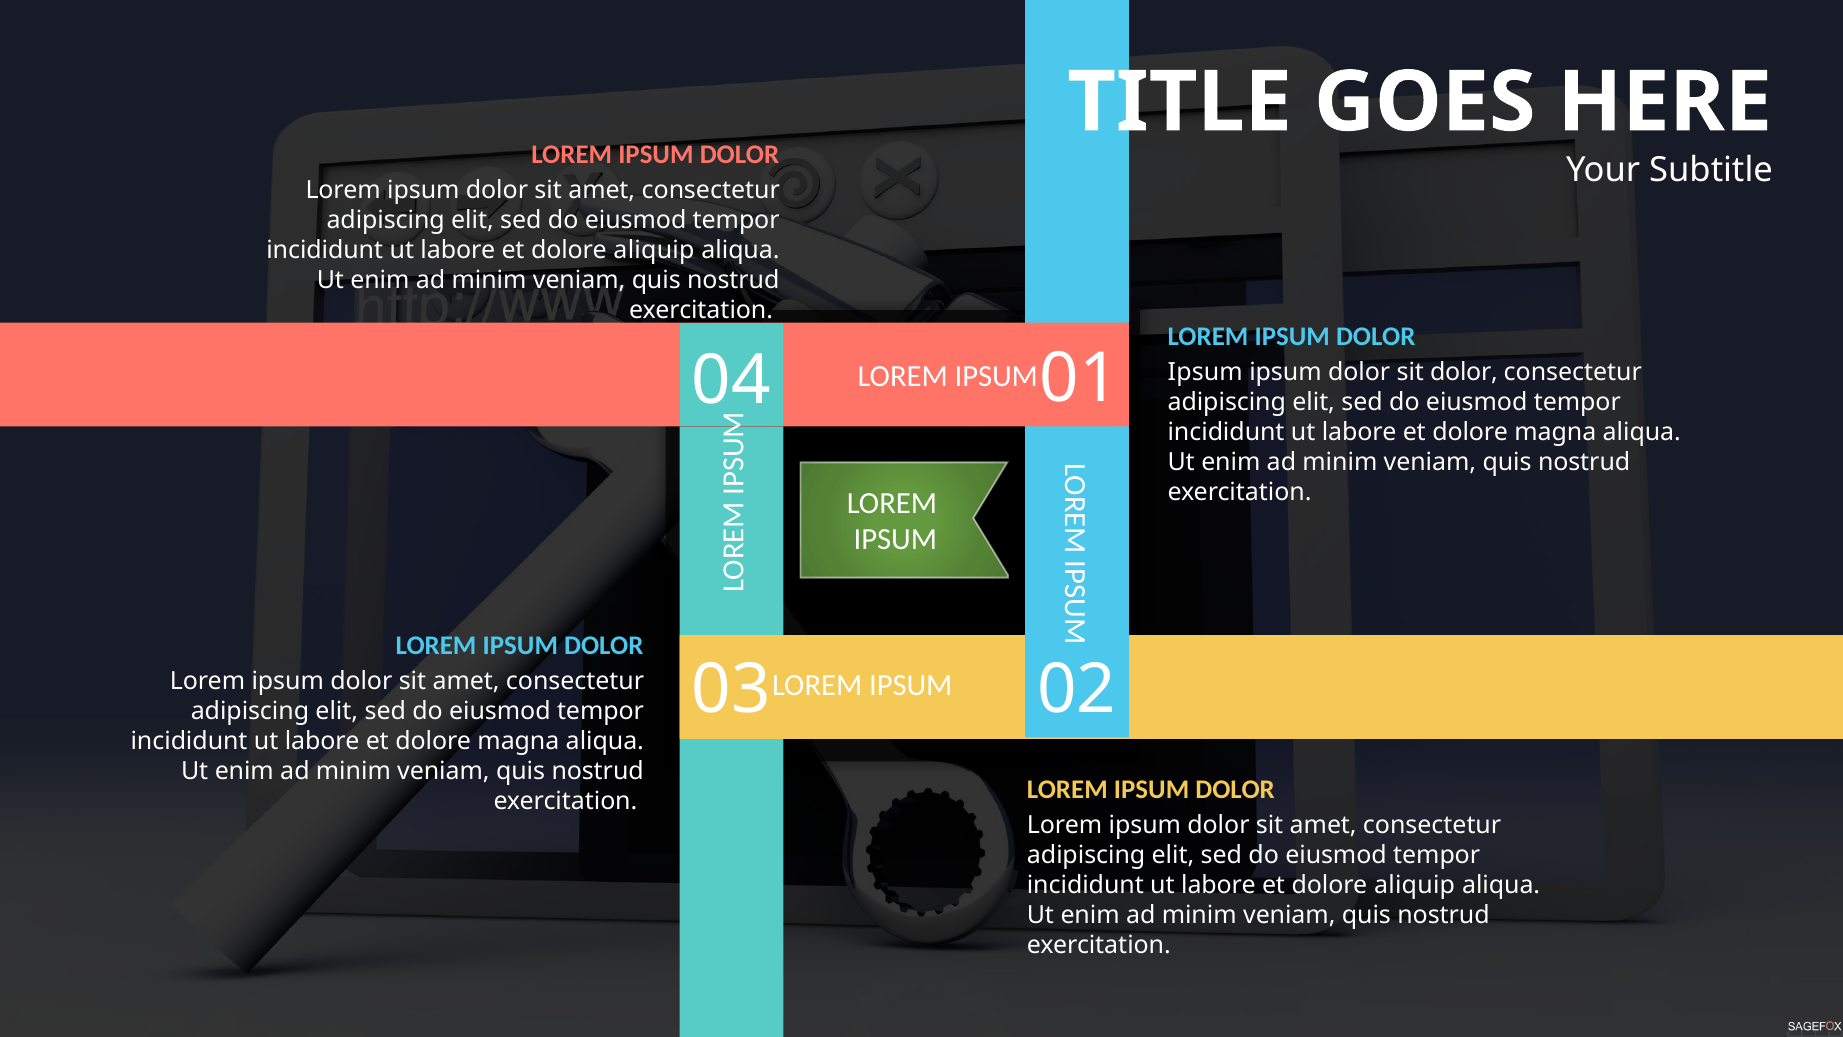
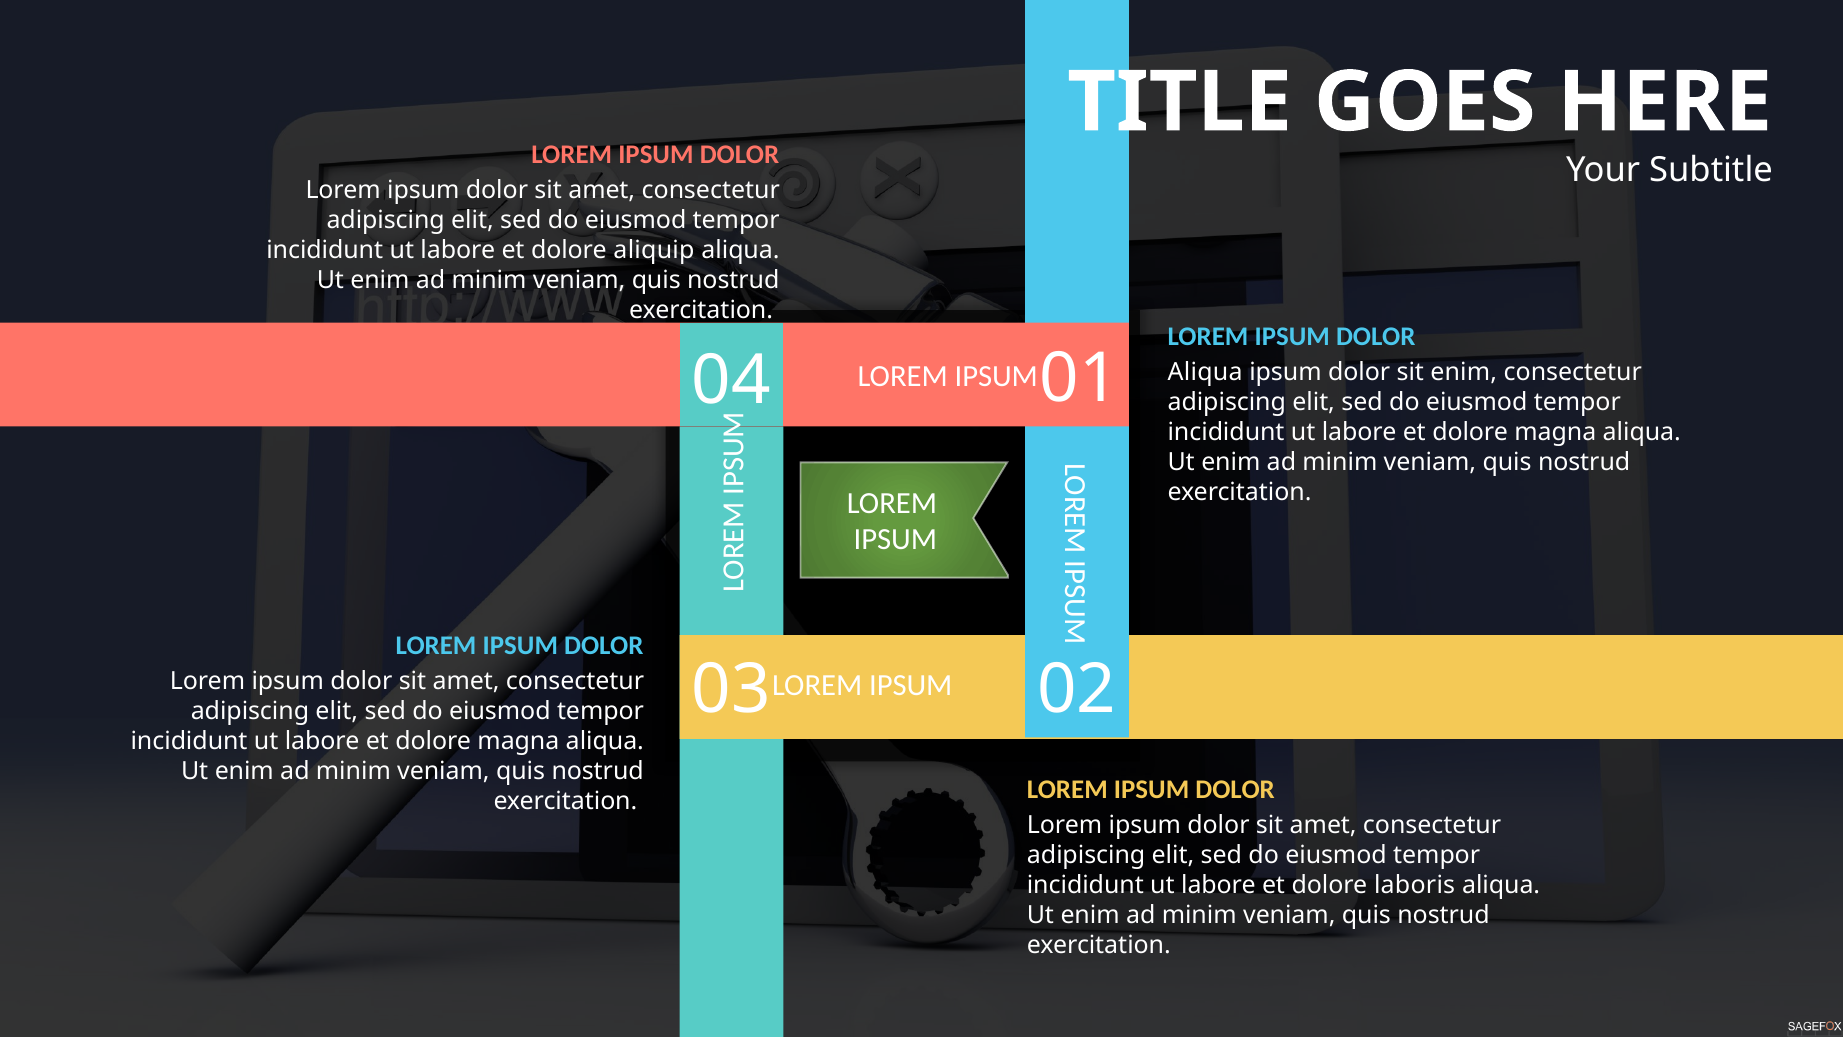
Ipsum at (1205, 372): Ipsum -> Aliqua
sit dolor: dolor -> enim
aliquip at (1415, 885): aliquip -> laboris
